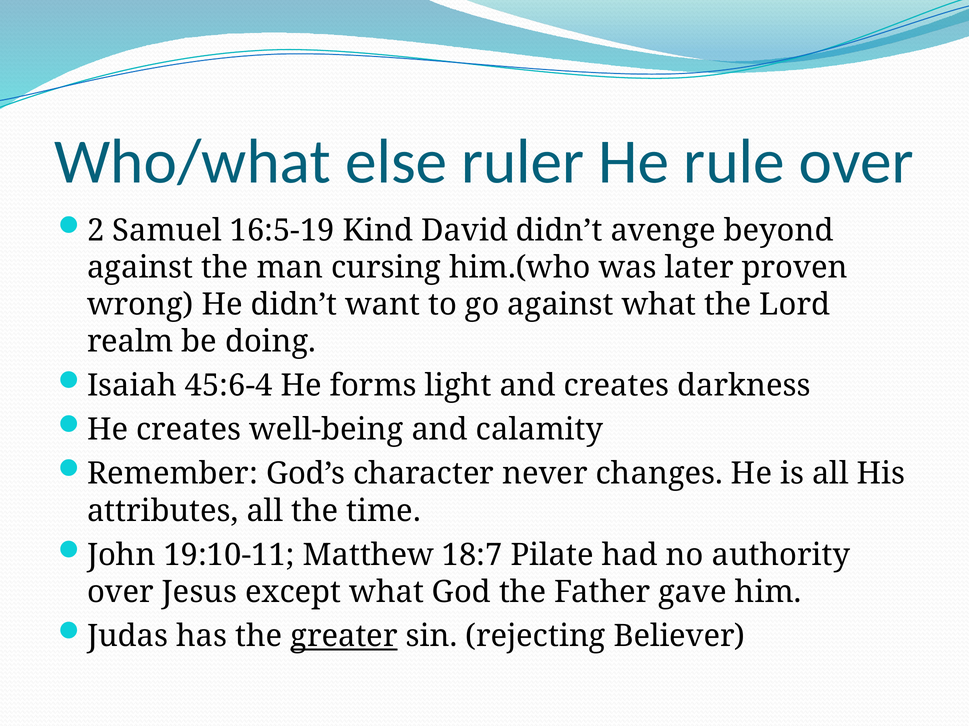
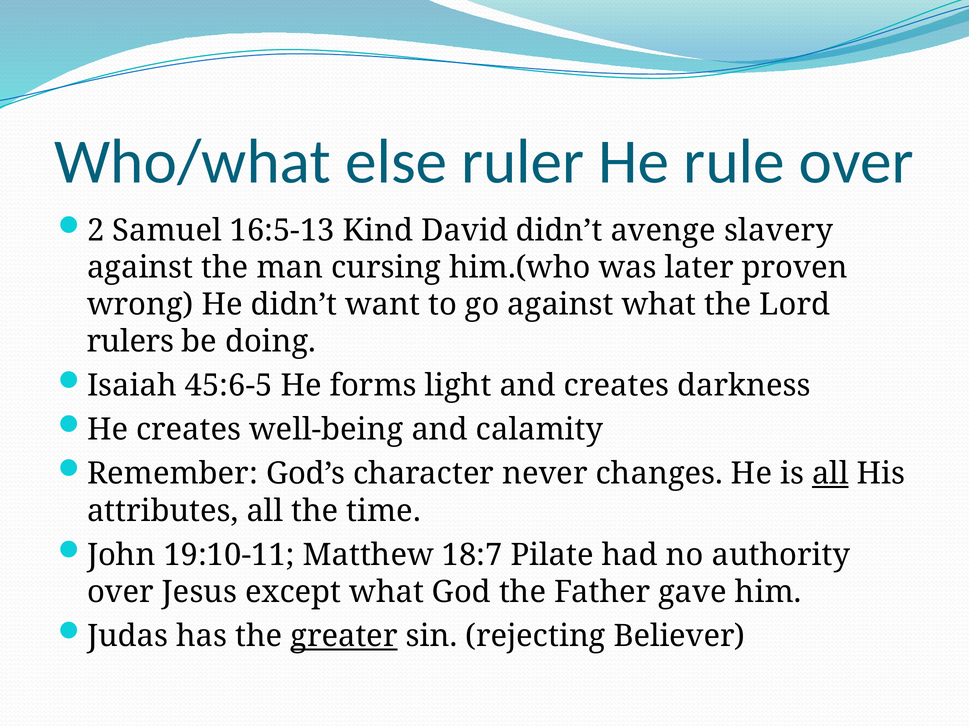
16:5-19: 16:5-19 -> 16:5-13
beyond: beyond -> slavery
realm: realm -> rulers
45:6-4: 45:6-4 -> 45:6-5
all at (830, 474) underline: none -> present
